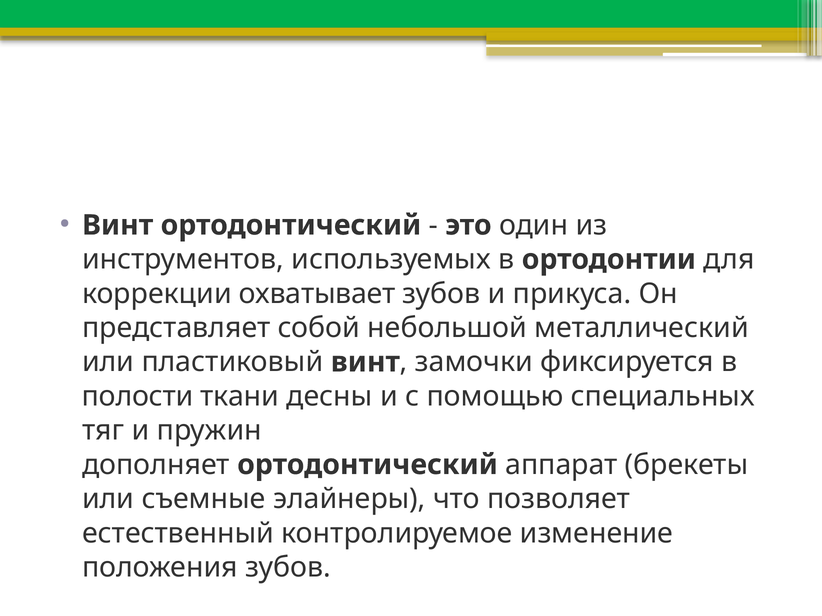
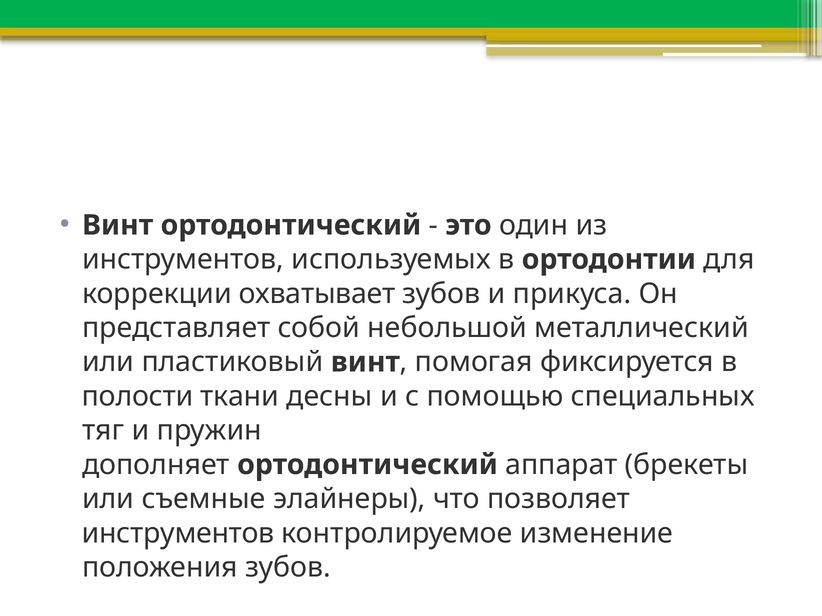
замочки: замочки -> помогая
естественный at (178, 534): естественный -> инструментов
